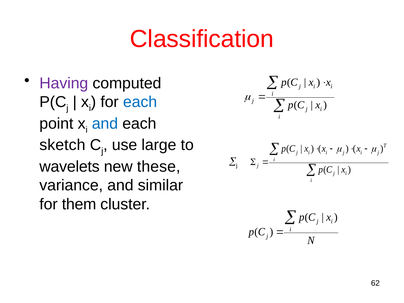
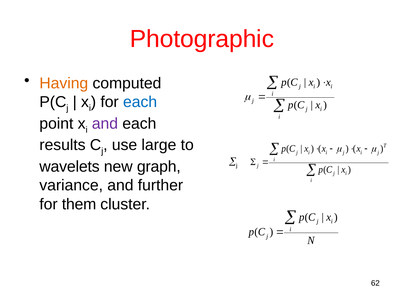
Classification: Classification -> Photographic
Having colour: purple -> orange
and at (105, 124) colour: blue -> purple
sketch: sketch -> results
these: these -> graph
similar: similar -> further
